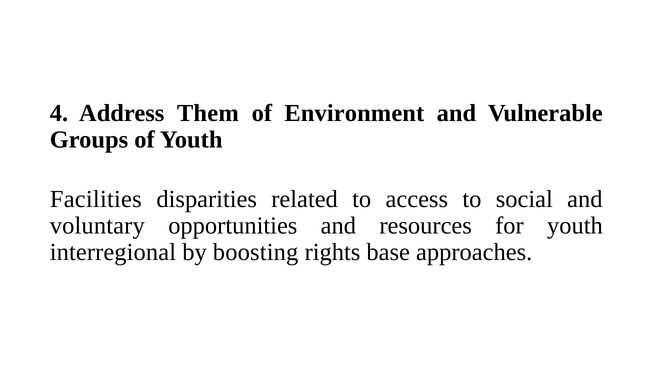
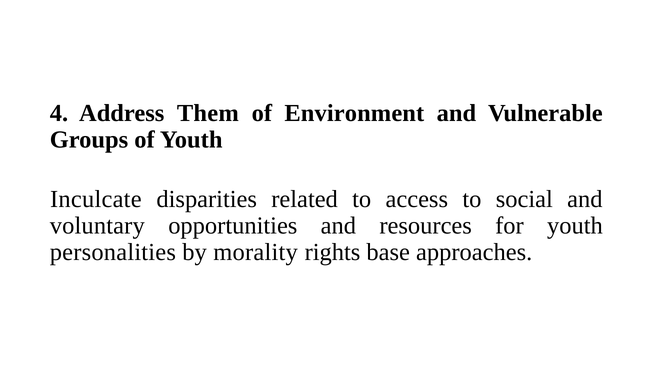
Facilities: Facilities -> Inculcate
interregional: interregional -> personalities
boosting: boosting -> morality
